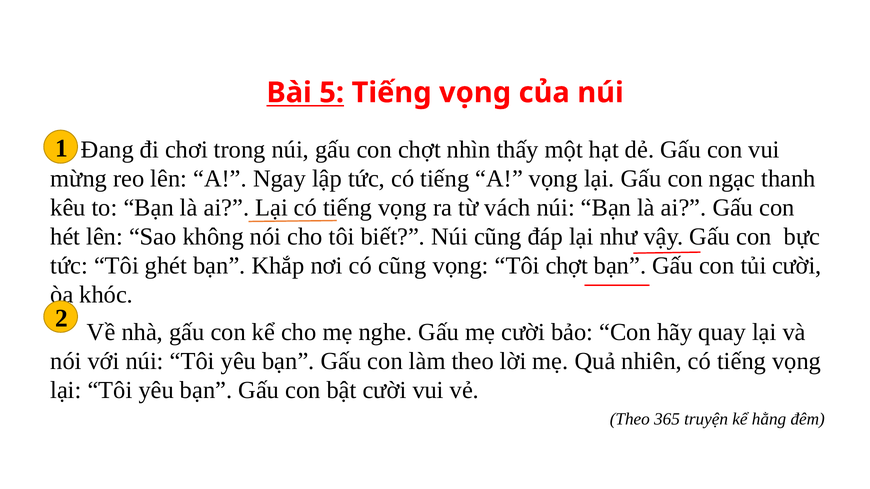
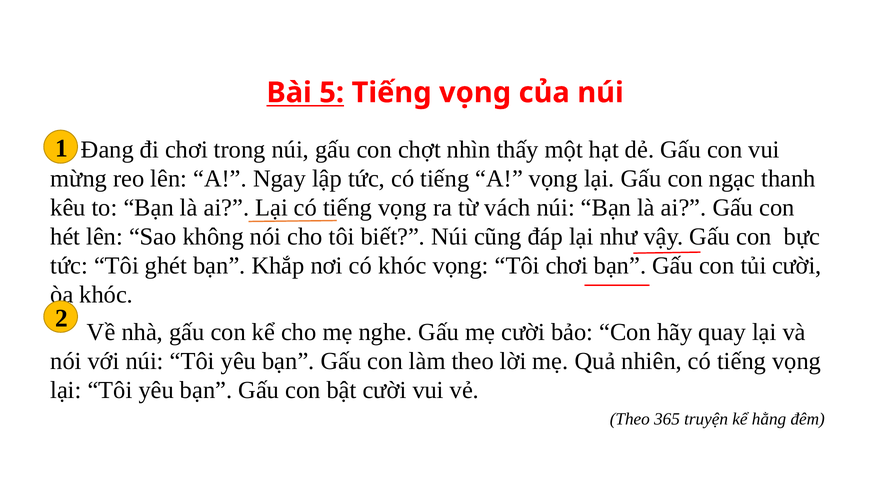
có cũng: cũng -> khóc
Tôi chợt: chợt -> chơi
